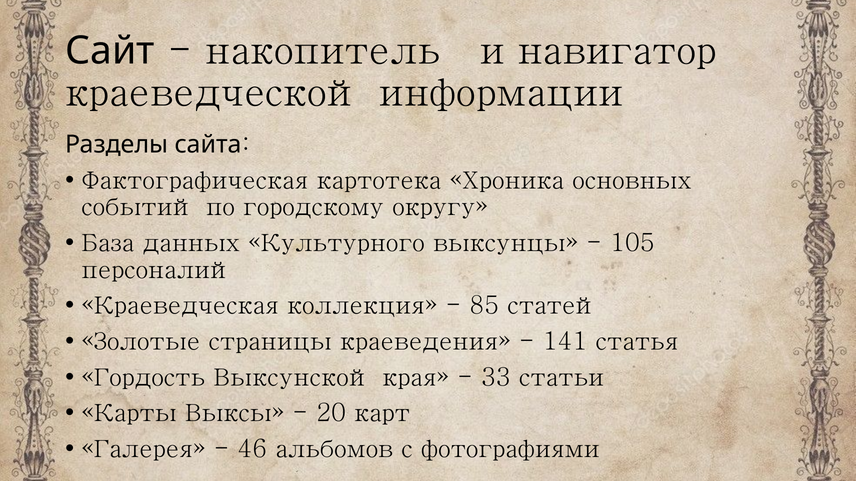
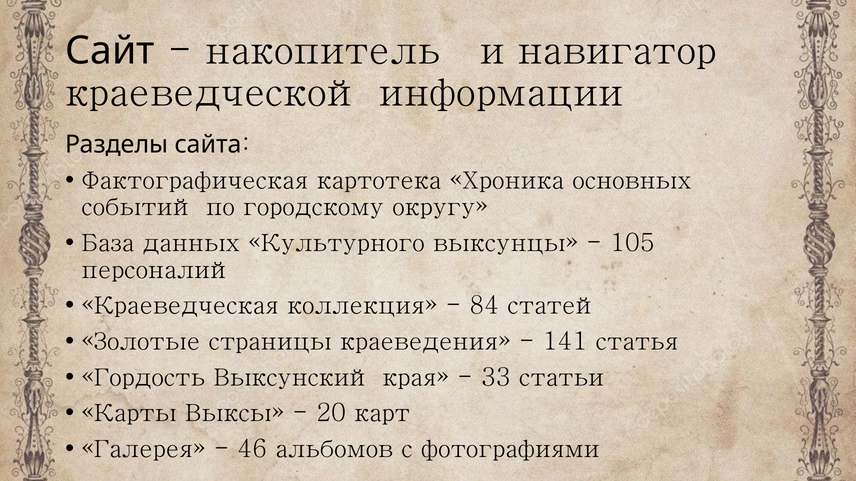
85: 85 -> 84
Выксунской: Выксунской -> Выксунский
